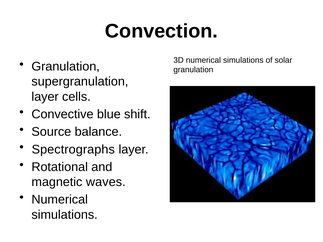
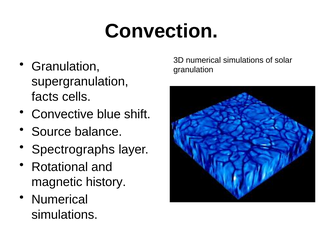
layer at (45, 97): layer -> facts
waves: waves -> history
